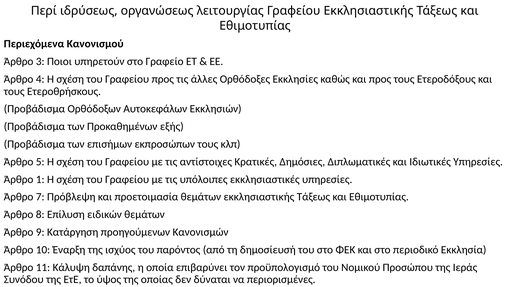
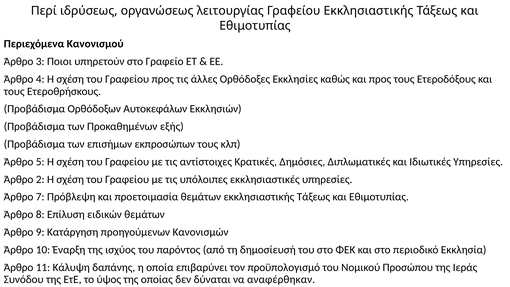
1: 1 -> 2
περιορισμένες: περιορισμένες -> αναφέρθηκαν
